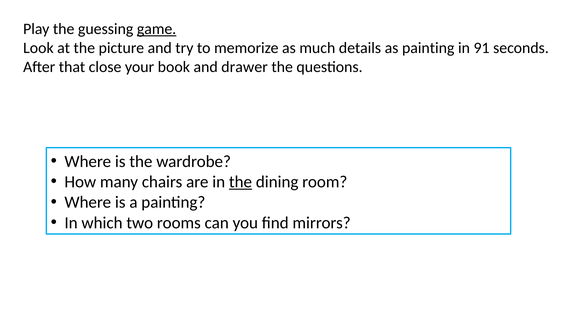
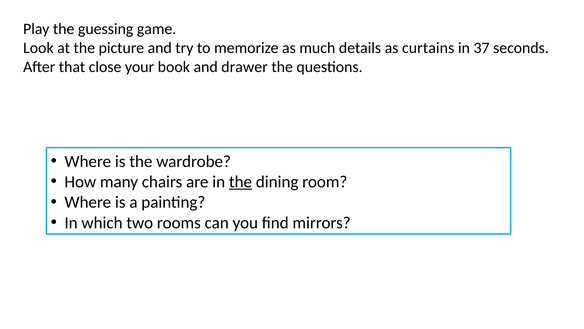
game underline: present -> none
as painting: painting -> curtains
91: 91 -> 37
